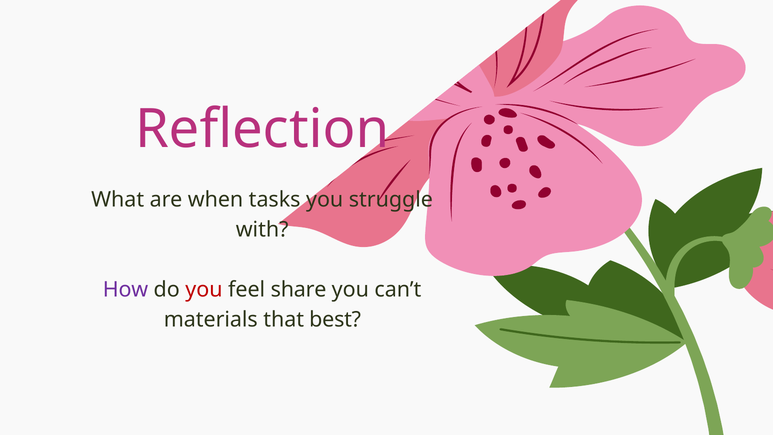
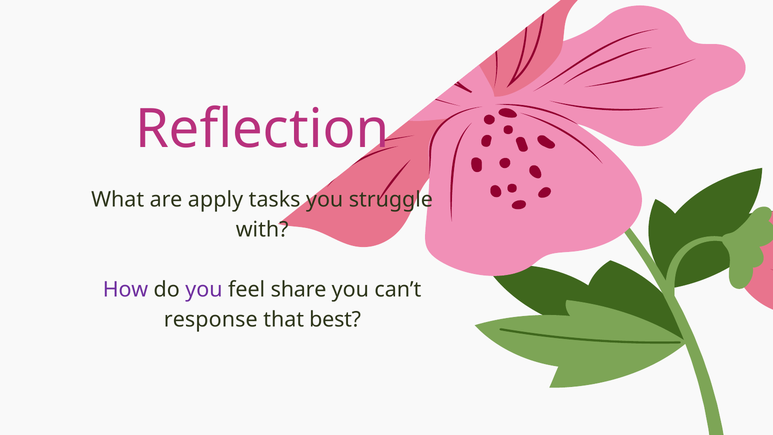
when: when -> apply
you at (204, 290) colour: red -> purple
materials: materials -> response
